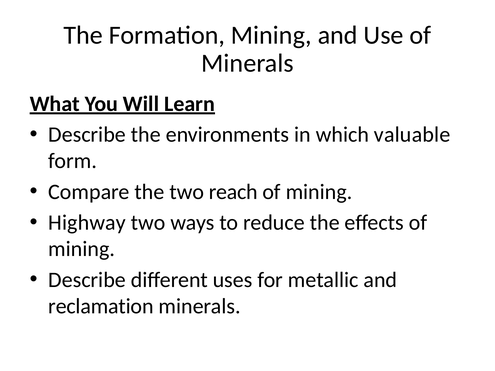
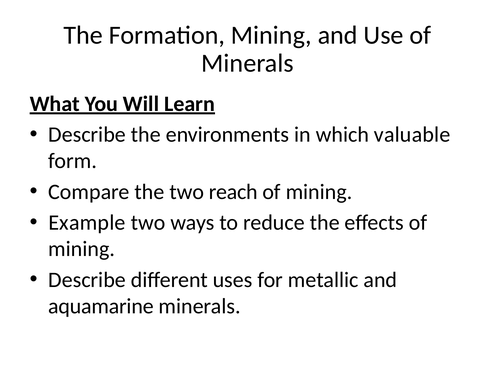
Highway: Highway -> Example
reclamation: reclamation -> aquamarine
